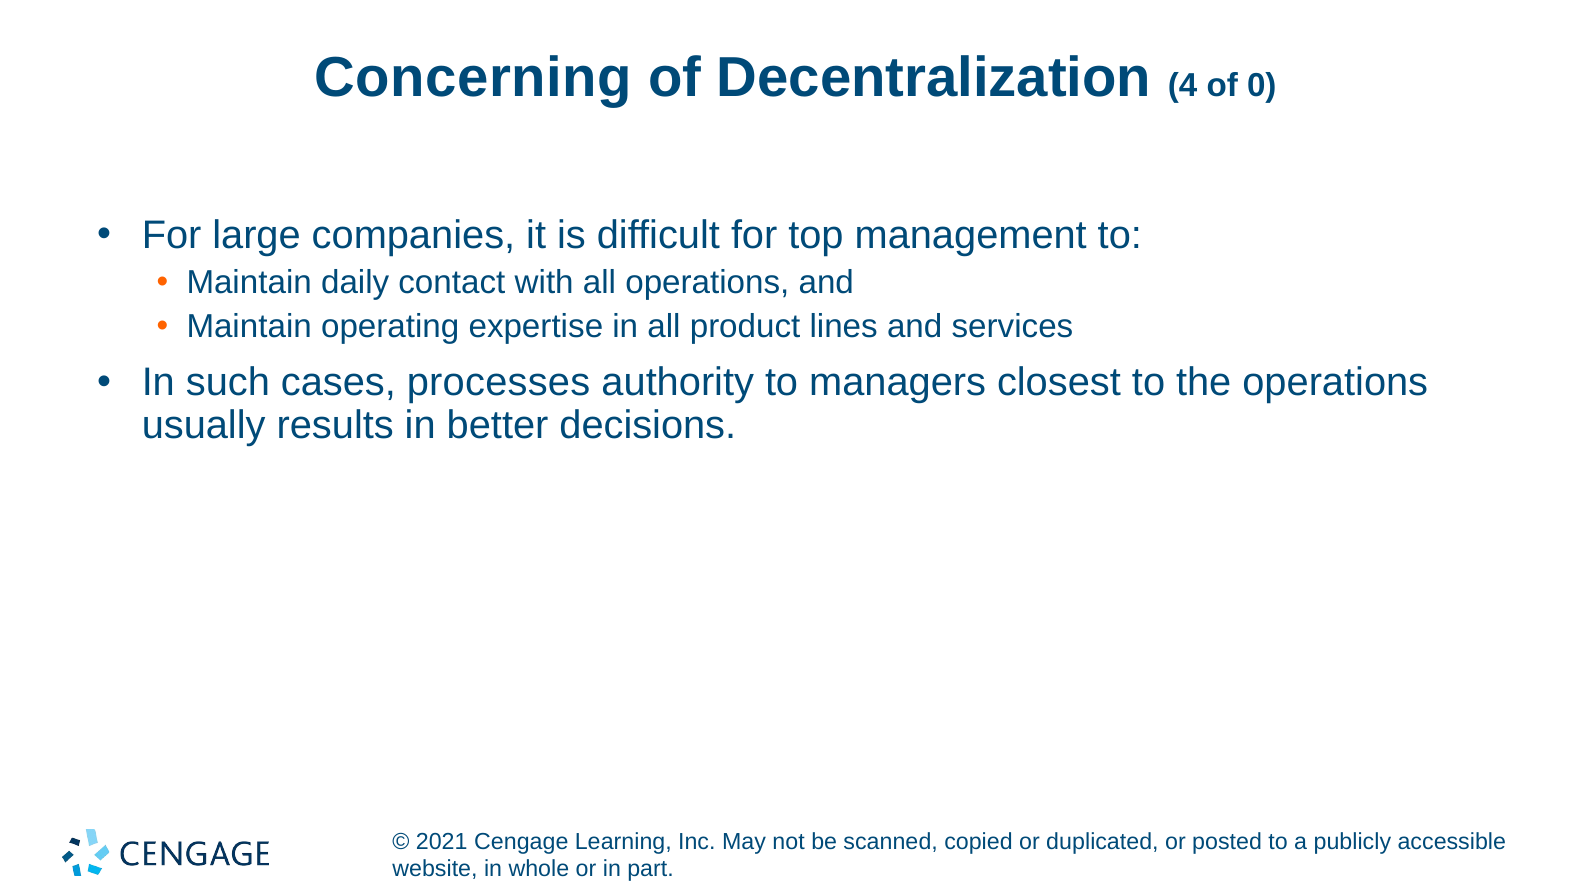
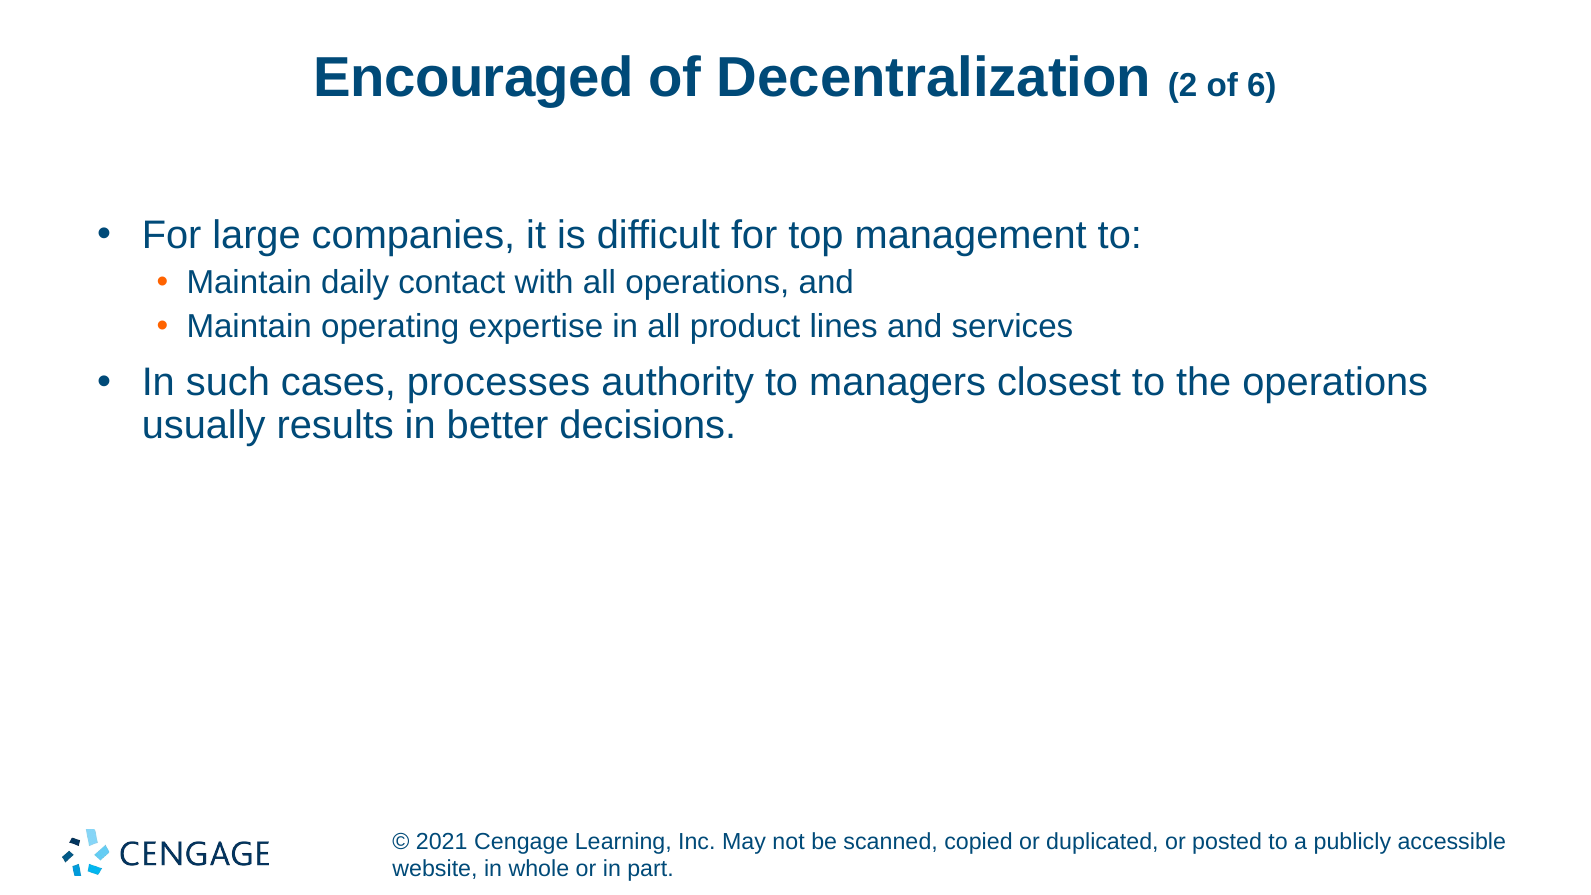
Concerning: Concerning -> Encouraged
4: 4 -> 2
0: 0 -> 6
